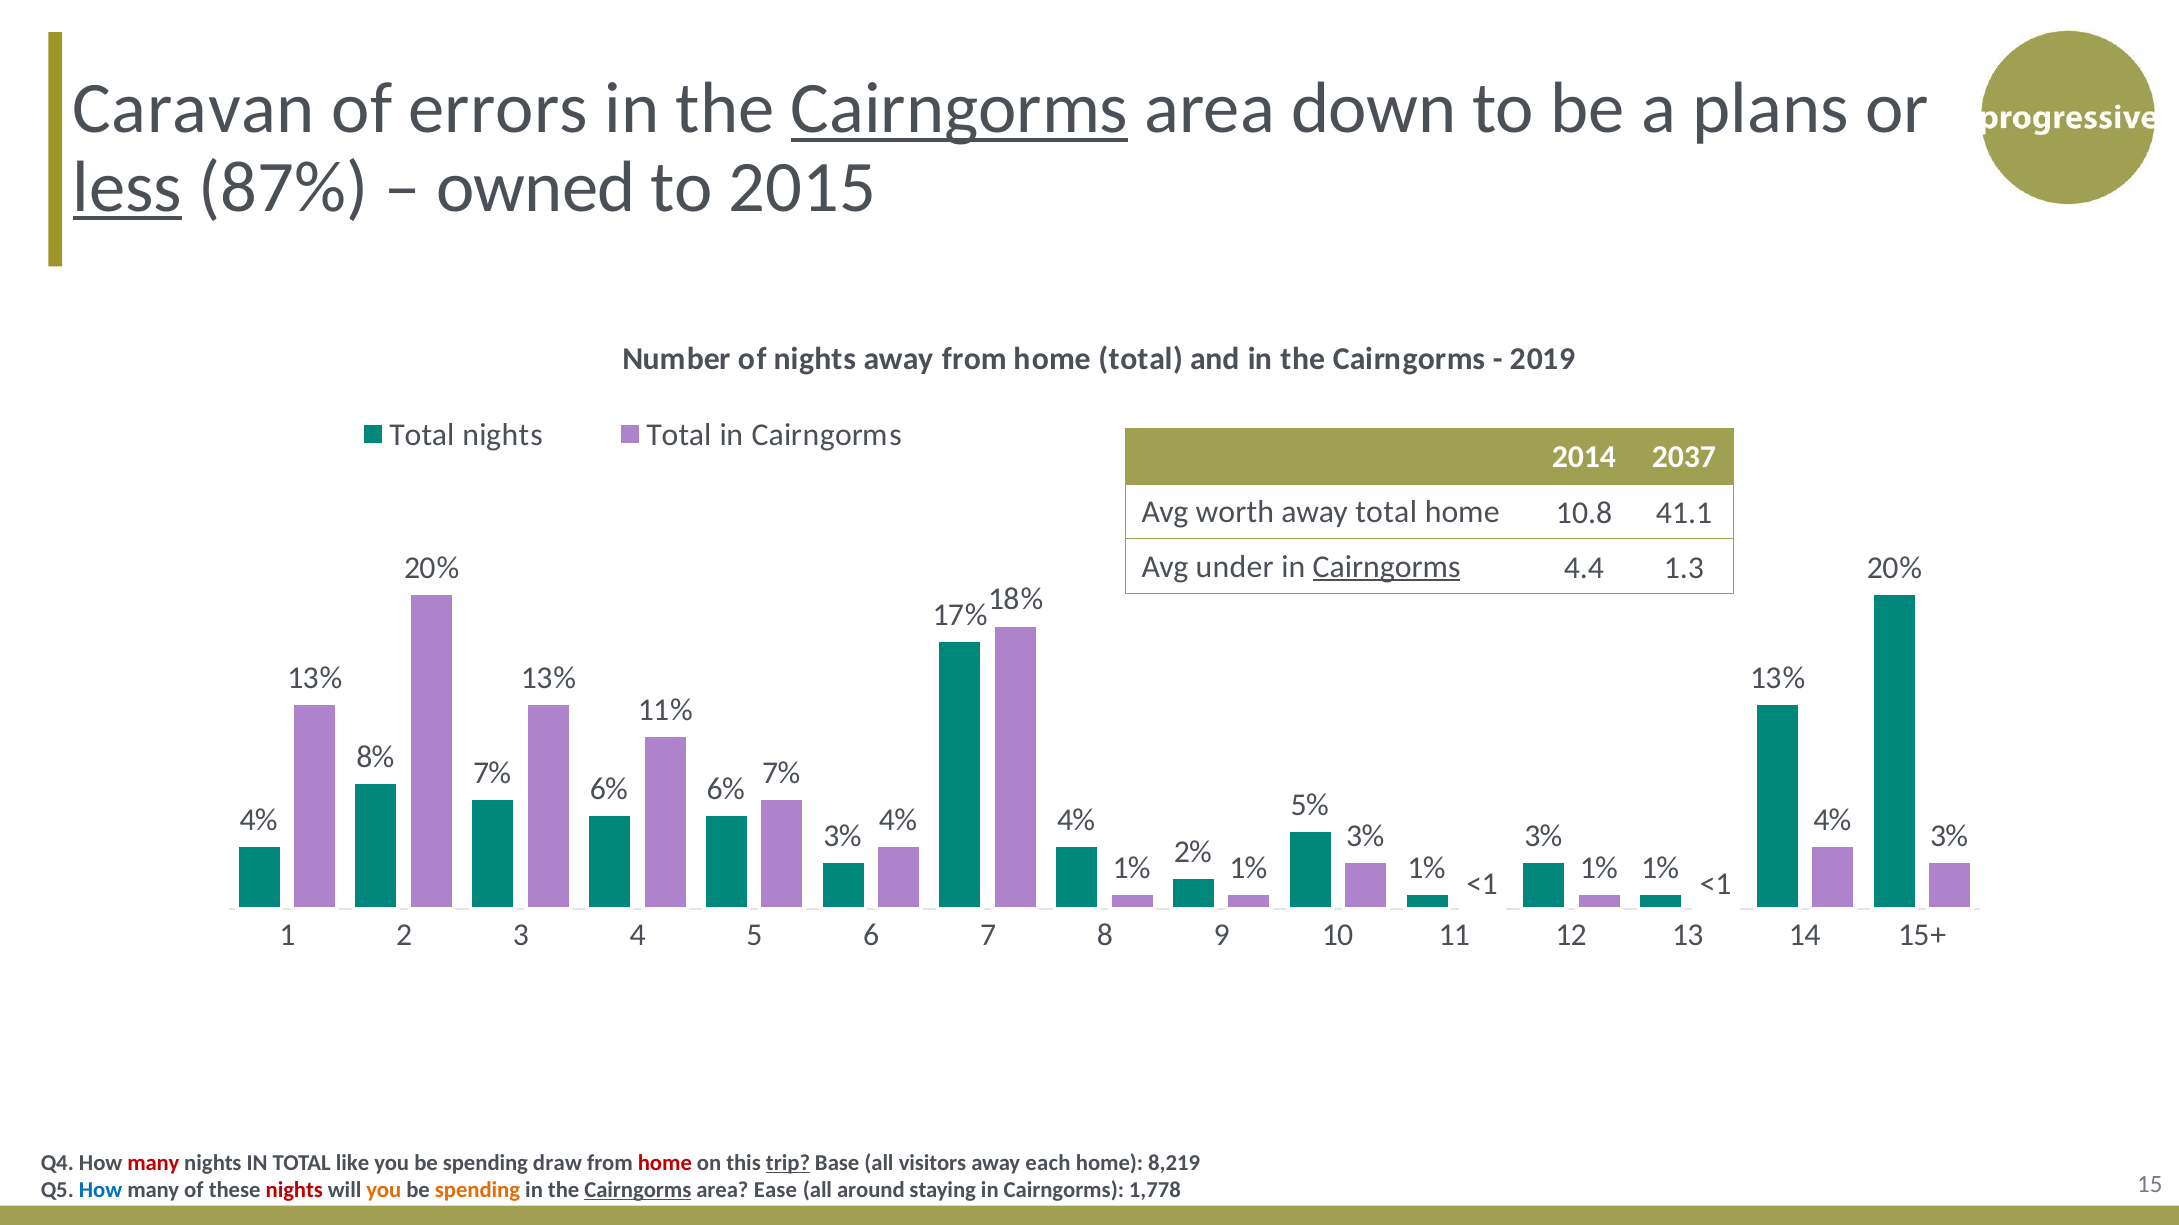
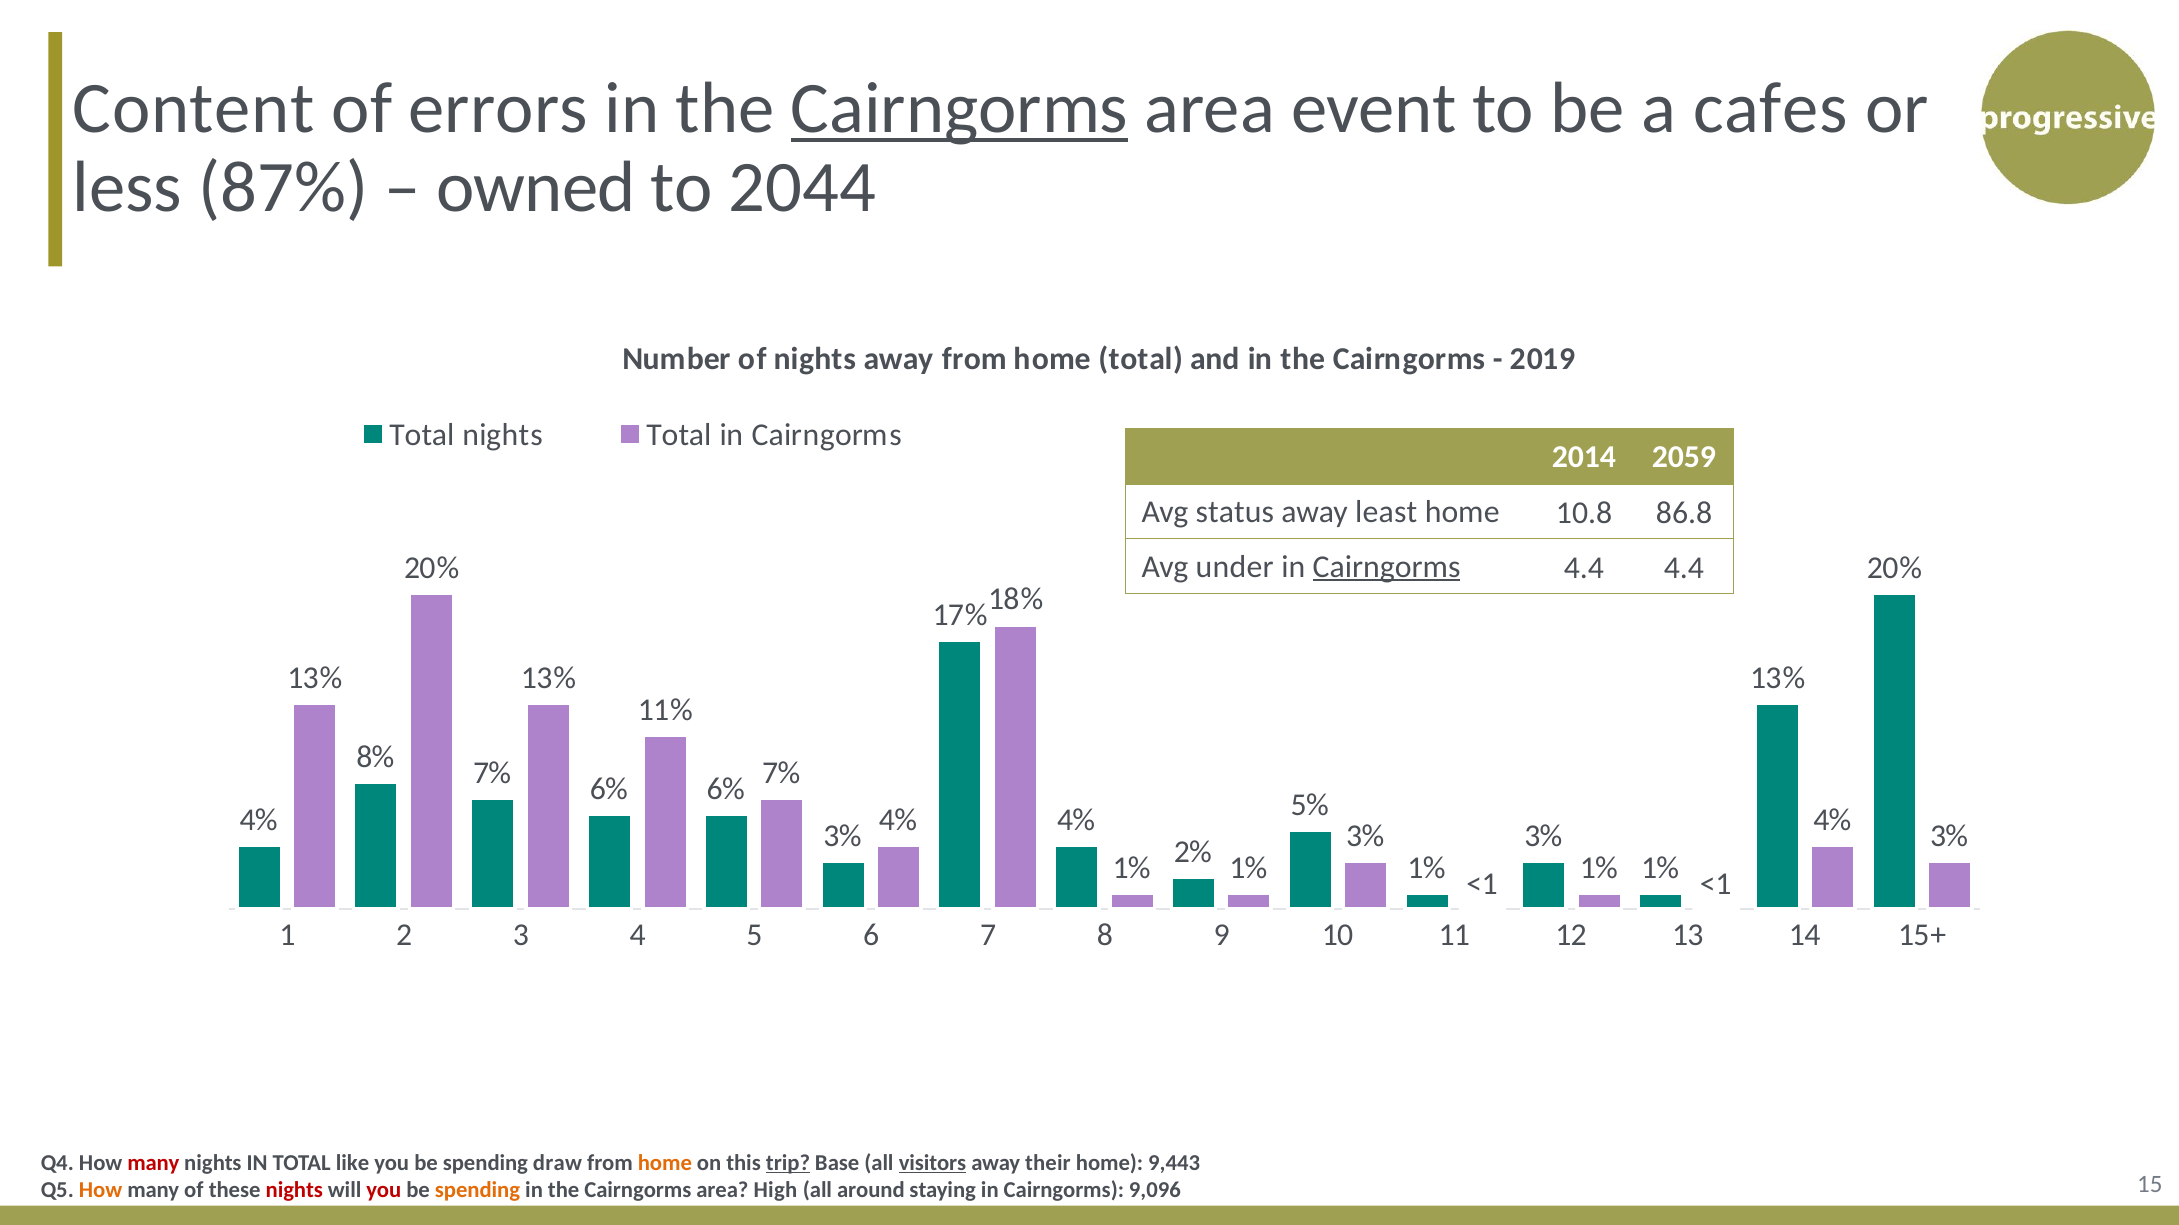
Caravan: Caravan -> Content
down: down -> event
plans: plans -> cafes
less underline: present -> none
2015: 2015 -> 2044
2037: 2037 -> 2059
worth: worth -> status
away total: total -> least
41.1: 41.1 -> 86.8
4.4 1.3: 1.3 -> 4.4
home at (665, 1163) colour: red -> orange
visitors underline: none -> present
each: each -> their
8,219: 8,219 -> 9,443
How at (101, 1191) colour: blue -> orange
you at (384, 1191) colour: orange -> red
Cairngorms at (638, 1191) underline: present -> none
Ease: Ease -> High
1,778: 1,778 -> 9,096
